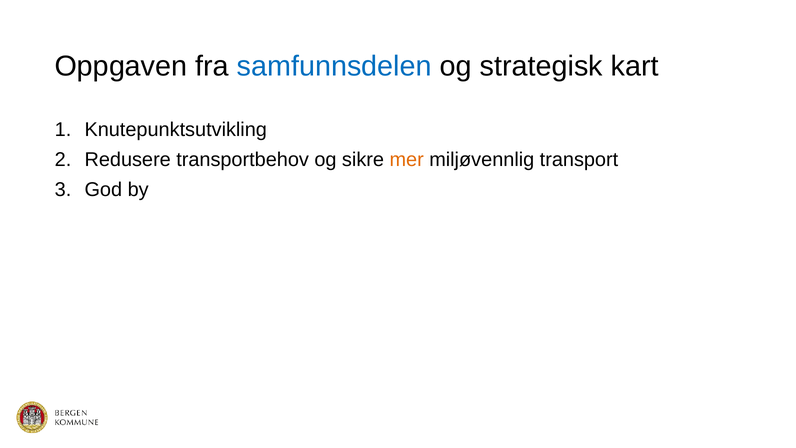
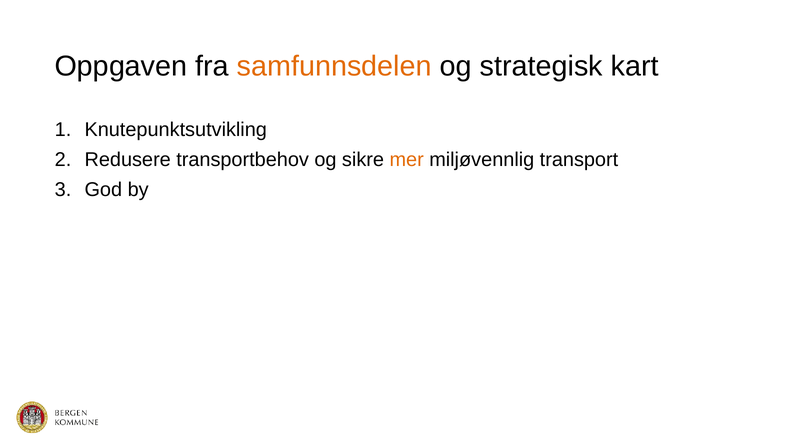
samfunnsdelen colour: blue -> orange
